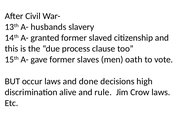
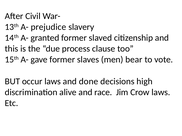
husbands: husbands -> prejudice
oath: oath -> bear
rule: rule -> race
